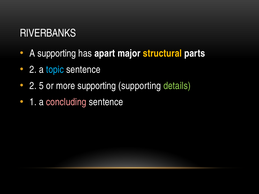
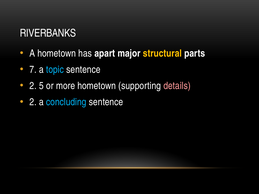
A supporting: supporting -> hometown
2 at (33, 70): 2 -> 7
more supporting: supporting -> hometown
details colour: light green -> pink
1 at (33, 102): 1 -> 2
concluding colour: pink -> light blue
